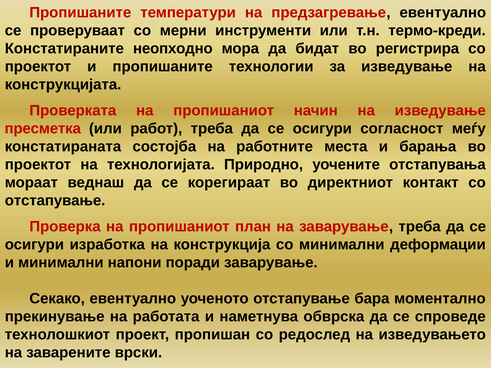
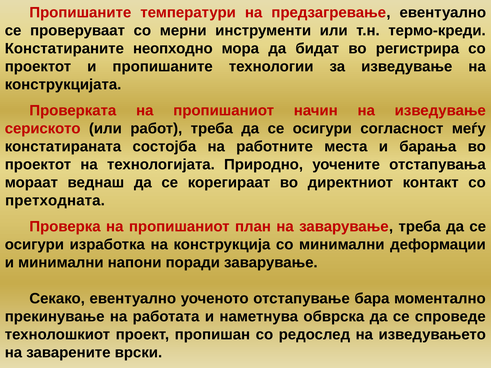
пресметка: пресметка -> сериското
отстапување at (55, 201): отстапување -> претходната
